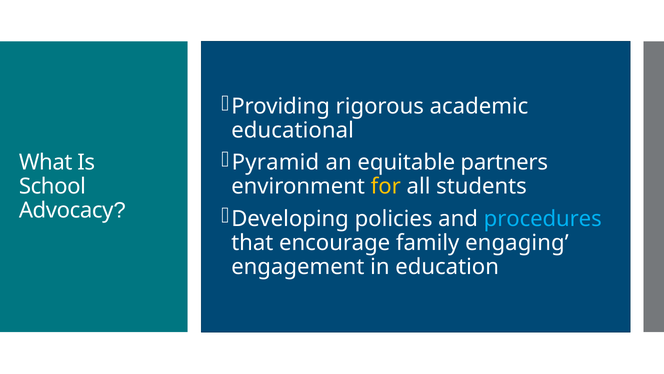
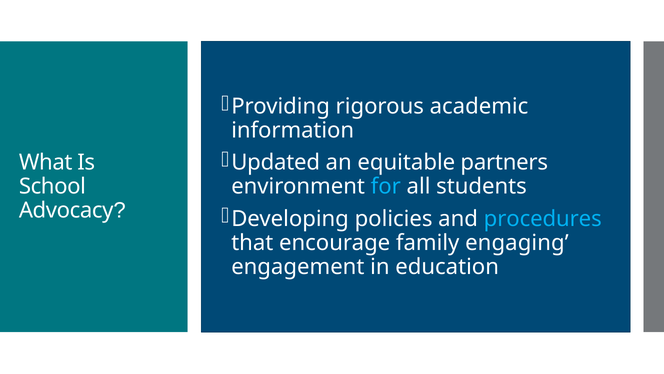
educational: educational -> information
Pyramid: Pyramid -> Updated
for colour: yellow -> light blue
